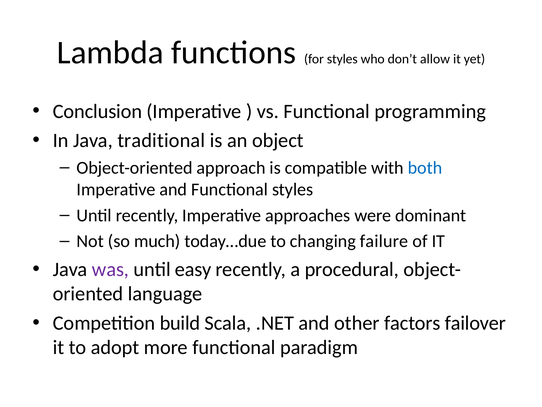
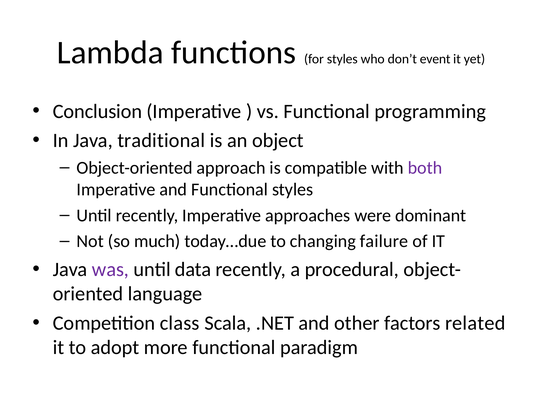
allow: allow -> event
both colour: blue -> purple
easy: easy -> data
build: build -> class
failover: failover -> related
